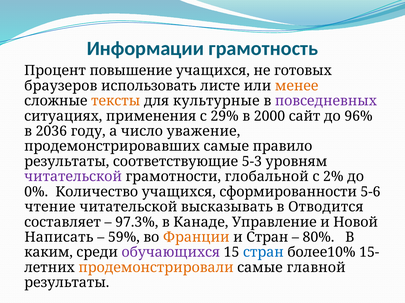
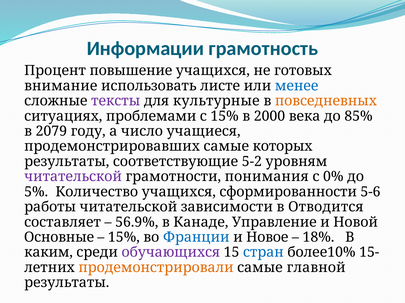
браузеров: браузеров -> внимание
менее colour: orange -> blue
тексты colour: orange -> purple
повседневных colour: purple -> orange
применения: применения -> проблемами
с 29%: 29% -> 15%
сайт: сайт -> века
96%: 96% -> 85%
2036: 2036 -> 2079
уважение: уважение -> учащиеся
правило: правило -> которых
5-3: 5-3 -> 5-2
глобальной: глобальной -> понимания
2%: 2% -> 0%
0%: 0% -> 5%
чтение: чтение -> работы
высказывать: высказывать -> зависимости
97.3%: 97.3% -> 56.9%
Написать: Написать -> Основные
59% at (124, 238): 59% -> 15%
Франции colour: orange -> blue
и Стран: Стран -> Новое
80%: 80% -> 18%
